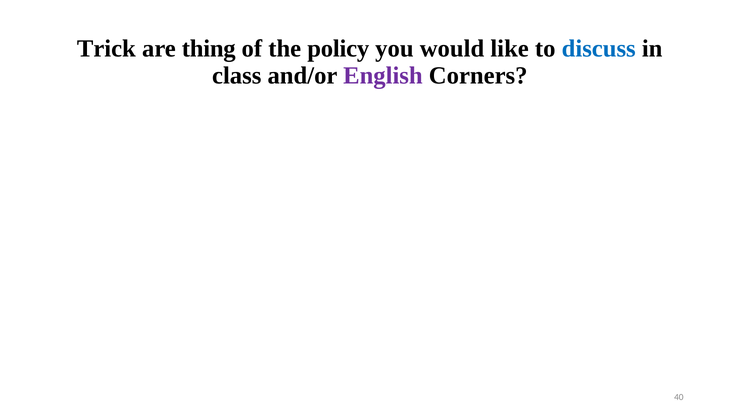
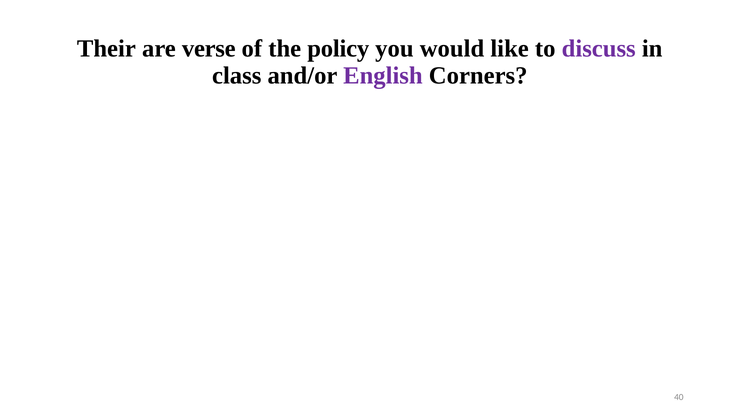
Trick: Trick -> Their
thing: thing -> verse
discuss colour: blue -> purple
